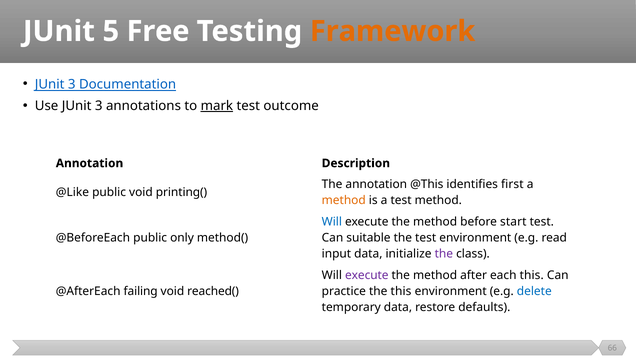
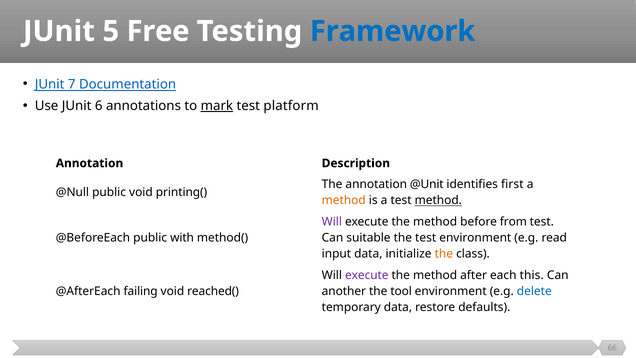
Framework colour: orange -> blue
3 at (72, 84): 3 -> 7
Use JUnit 3: 3 -> 6
outcome: outcome -> platform
@This: @This -> @Unit
@Like: @Like -> @Null
method at (438, 200) underline: none -> present
Will at (332, 221) colour: blue -> purple
start: start -> from
only: only -> with
the at (444, 254) colour: purple -> orange
practice: practice -> another
the this: this -> tool
